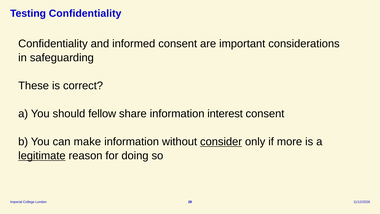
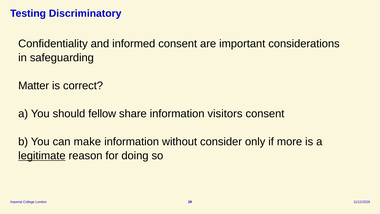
Testing Confidentiality: Confidentiality -> Discriminatory
These: These -> Matter
interest: interest -> visitors
consider underline: present -> none
